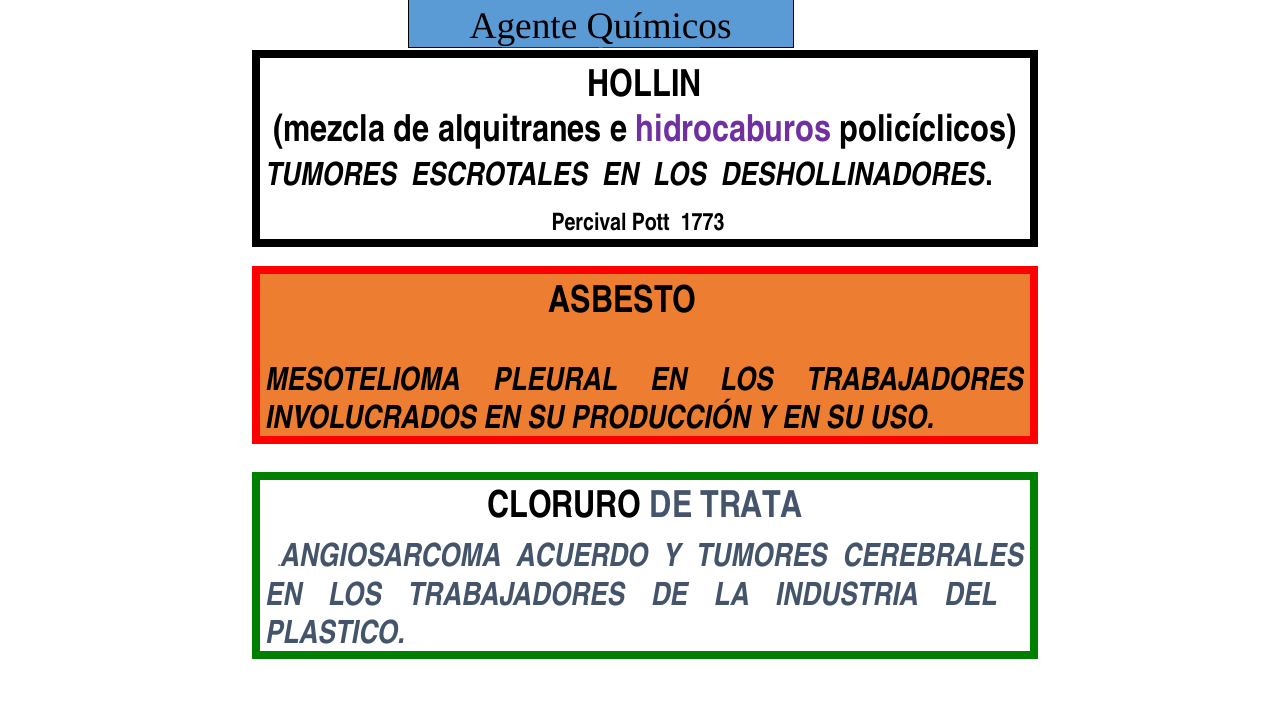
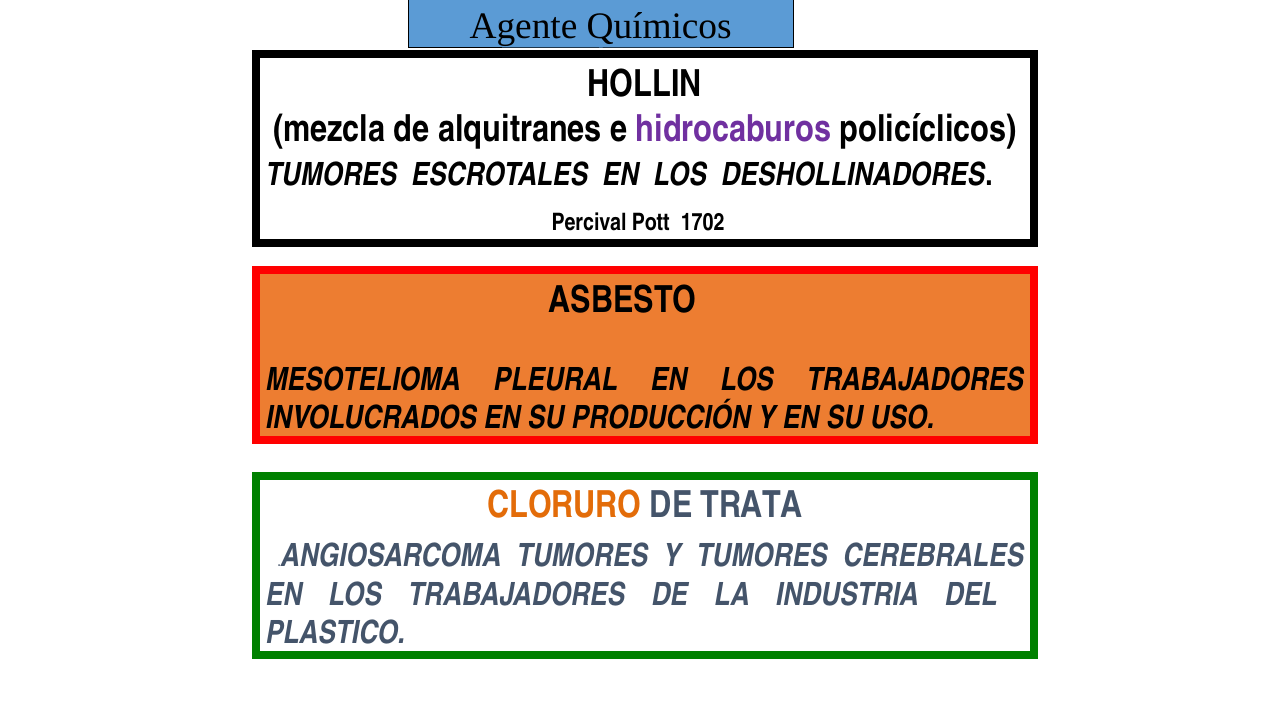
1773: 1773 -> 1702
CLORURO colour: black -> orange
ACUERDO at (583, 556): ACUERDO -> TUMORES
